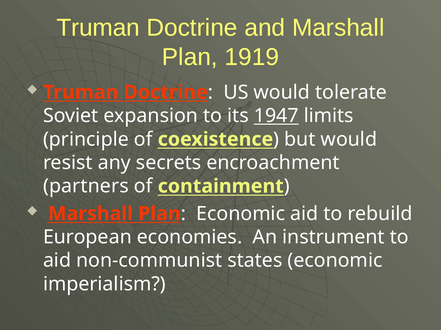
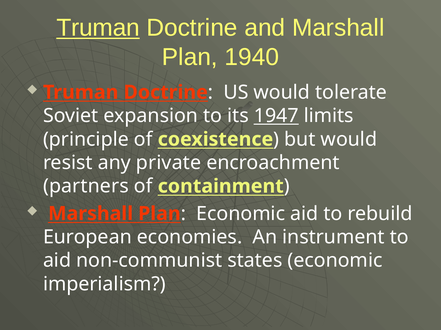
Truman at (98, 28) underline: none -> present
1919: 1919 -> 1940
secrets: secrets -> private
